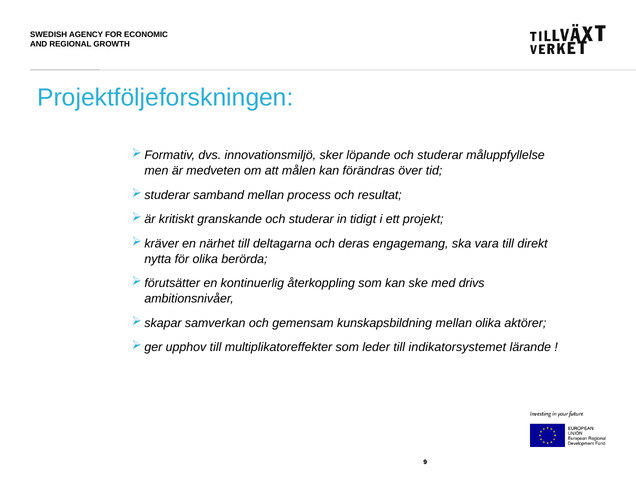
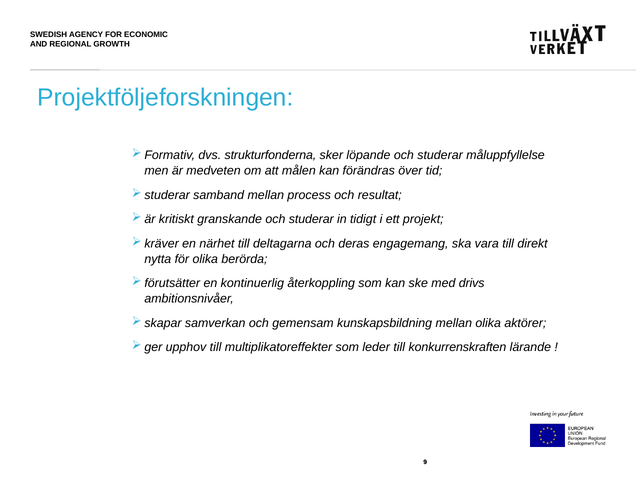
innovationsmiljö: innovationsmiljö -> strukturfonderna
indikatorsystemet: indikatorsystemet -> konkurrenskraften
